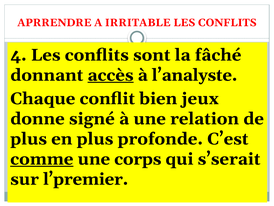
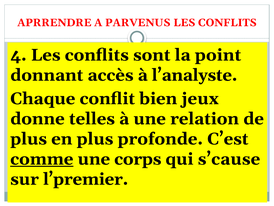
IRRITABLE: IRRITABLE -> PARVENUS
fâché: fâché -> point
accès underline: present -> none
signé: signé -> telles
s’serait: s’serait -> s’cause
